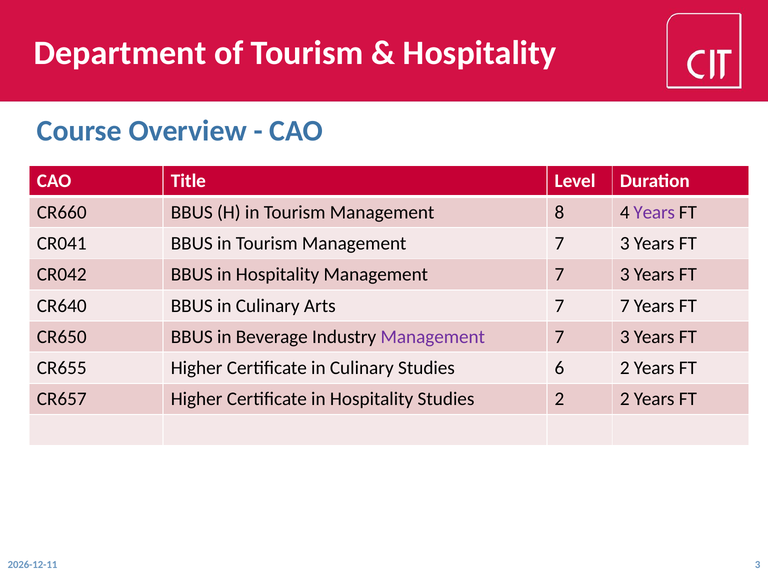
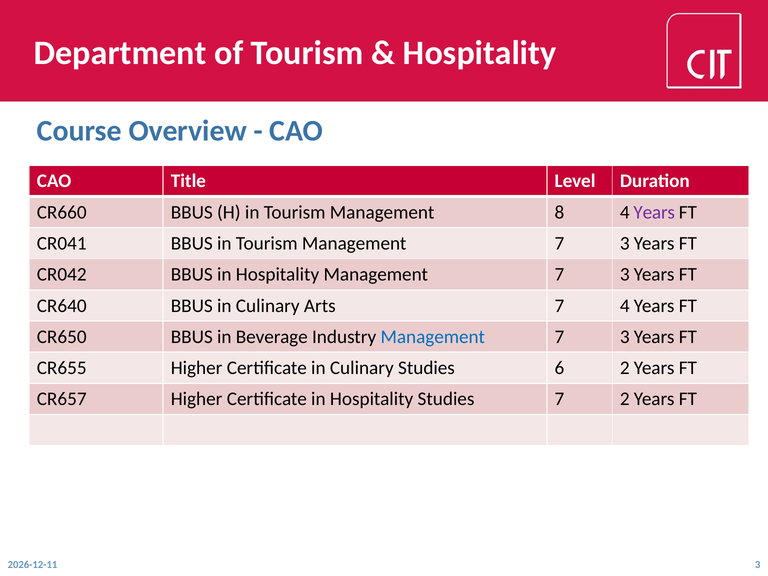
7 7: 7 -> 4
Management at (433, 337) colour: purple -> blue
Studies 2: 2 -> 7
